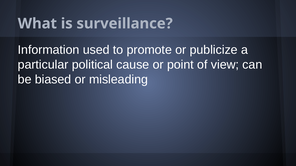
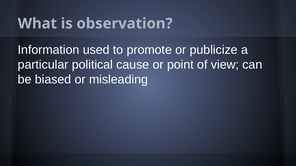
surveillance: surveillance -> observation
